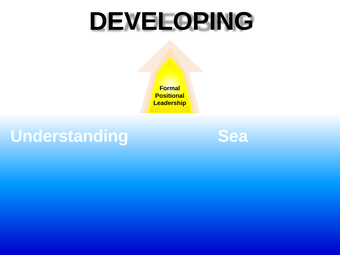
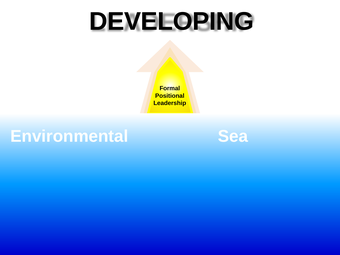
Understanding: Understanding -> Environmental
